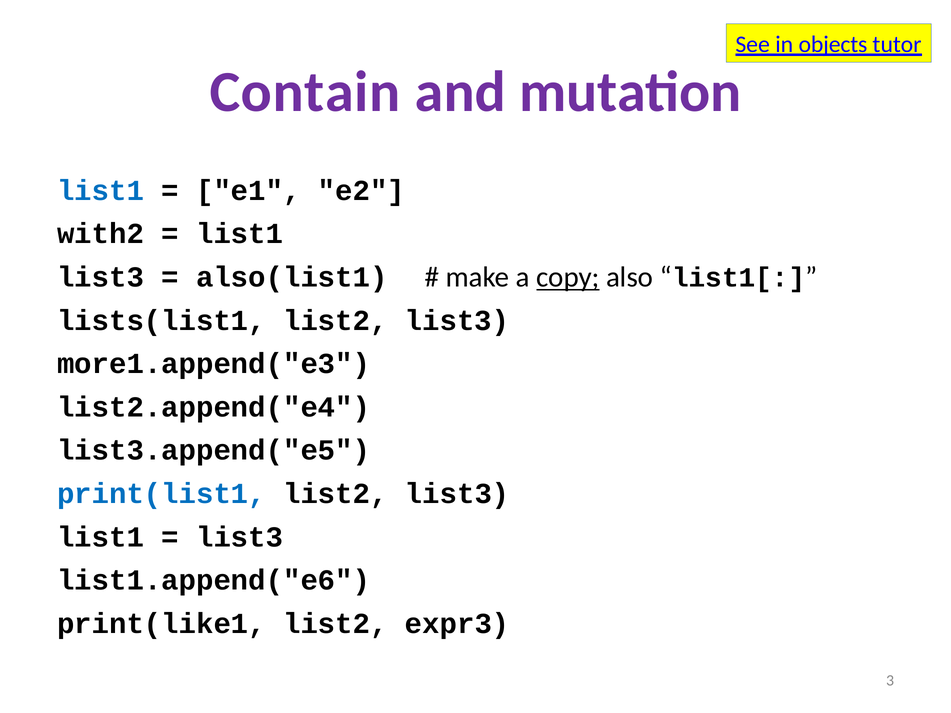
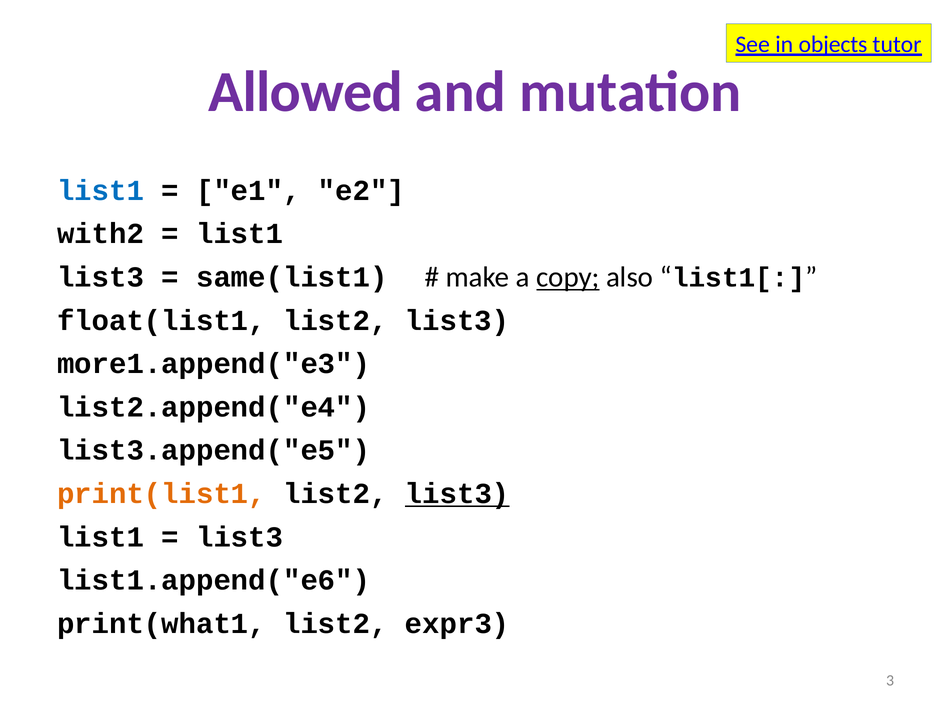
Contain: Contain -> Allowed
also(list1: also(list1 -> same(list1
lists(list1: lists(list1 -> float(list1
print(list1 colour: blue -> orange
list3 at (457, 494) underline: none -> present
print(like1: print(like1 -> print(what1
